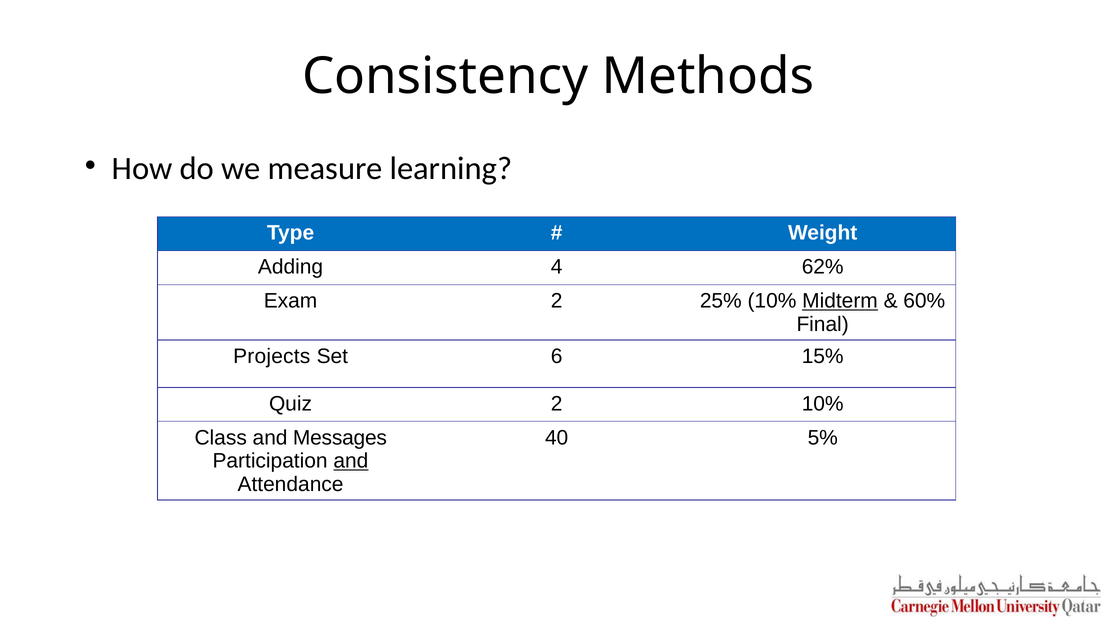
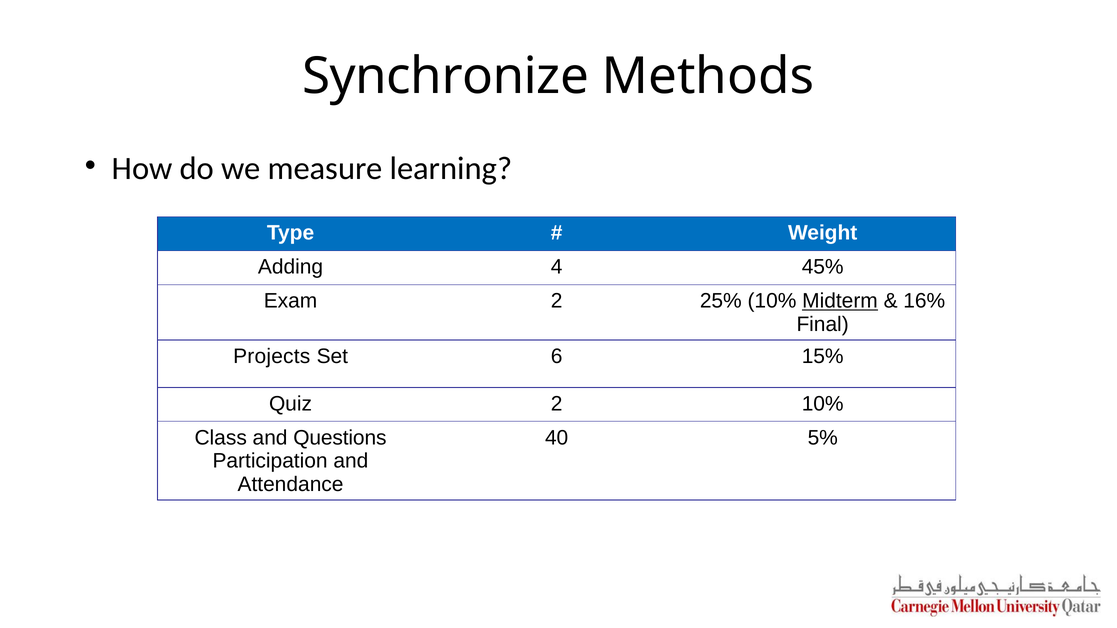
Consistency: Consistency -> Synchronize
62%: 62% -> 45%
60%: 60% -> 16%
Messages: Messages -> Questions
and at (351, 461) underline: present -> none
